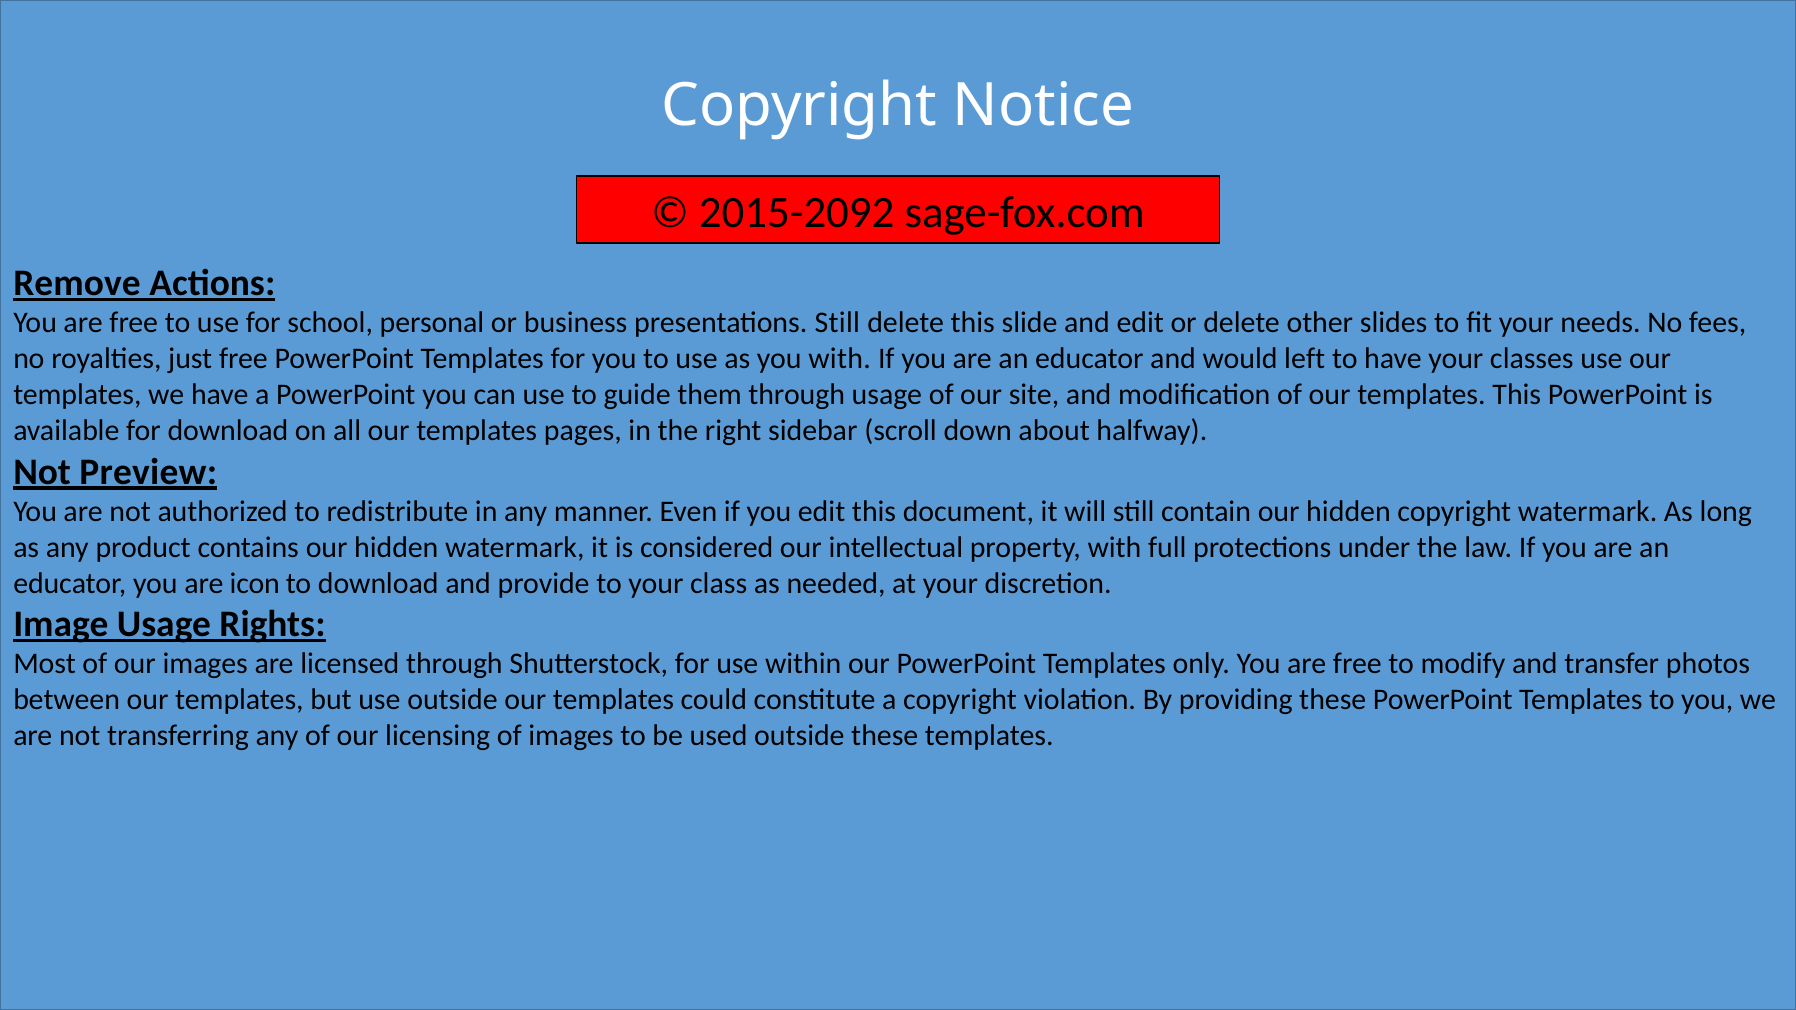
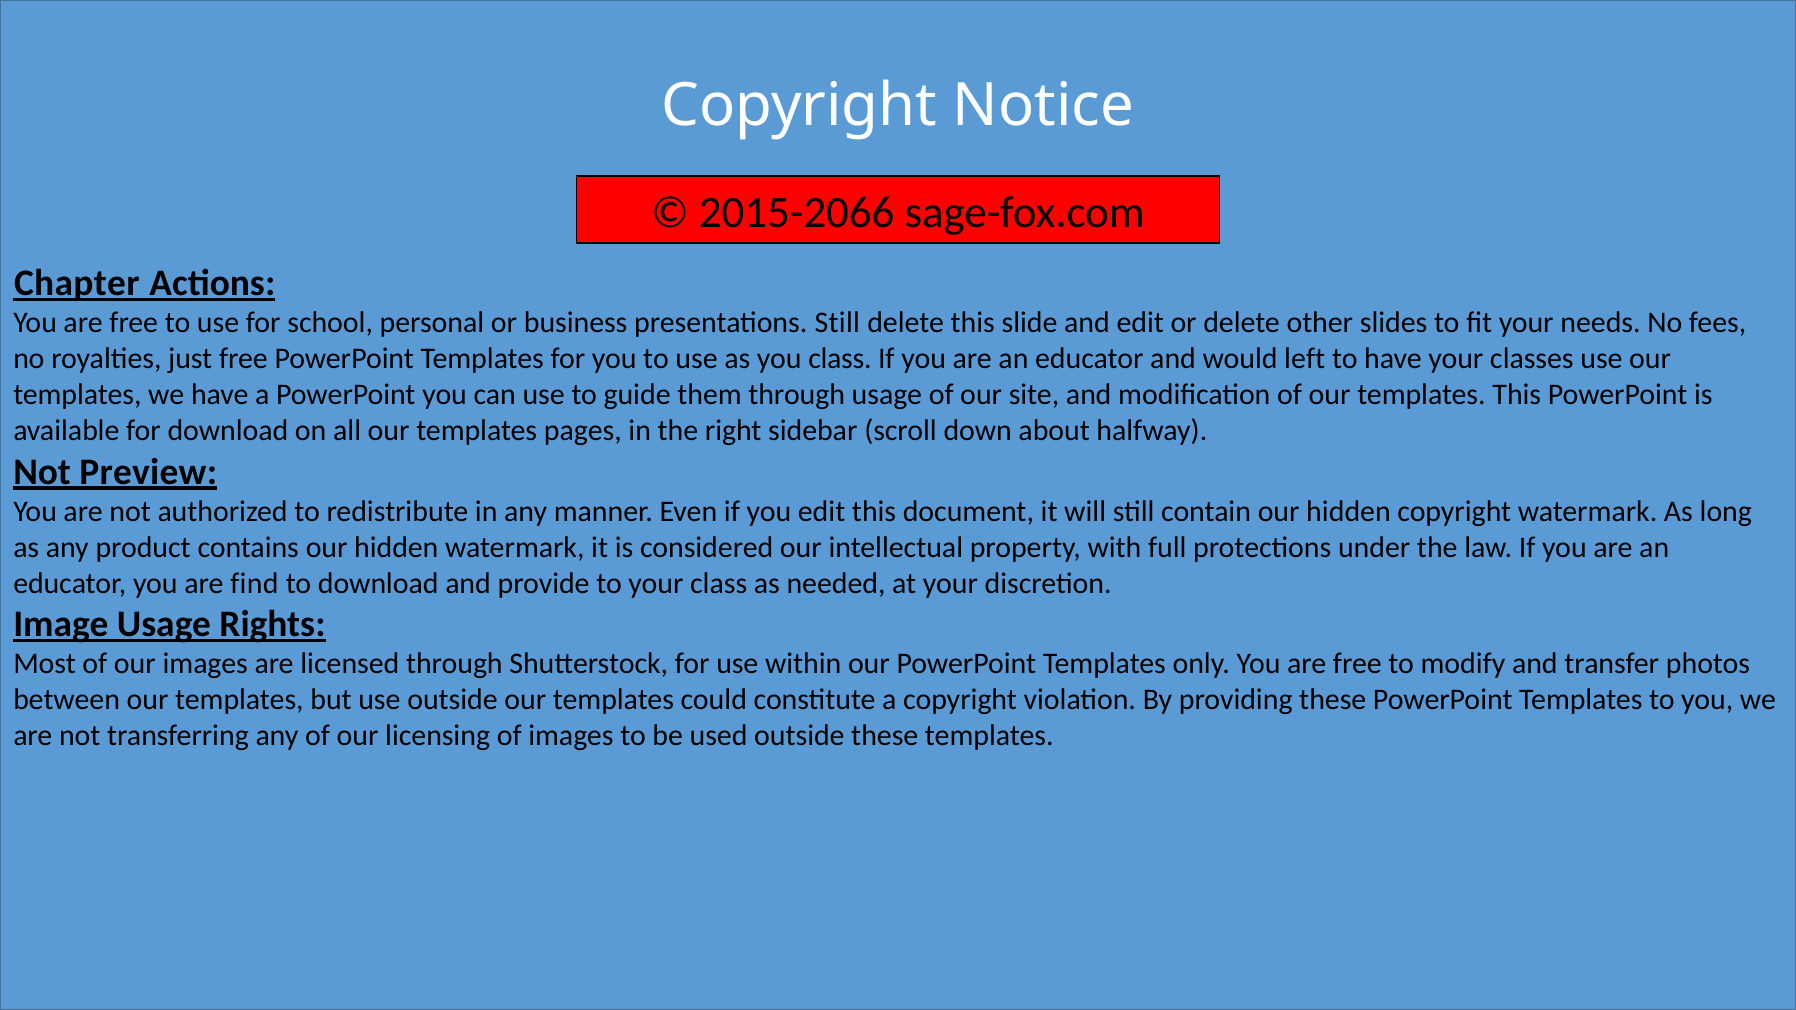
2015-2092: 2015-2092 -> 2015-2066
Remove: Remove -> Chapter
you with: with -> class
icon: icon -> find
